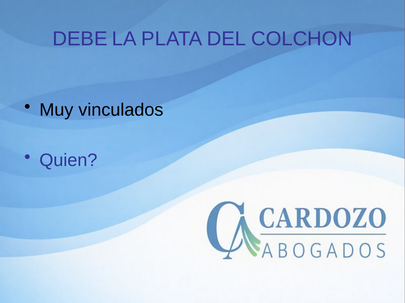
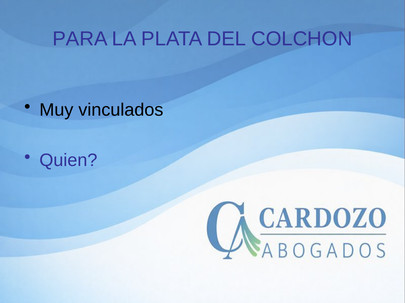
DEBE: DEBE -> PARA
